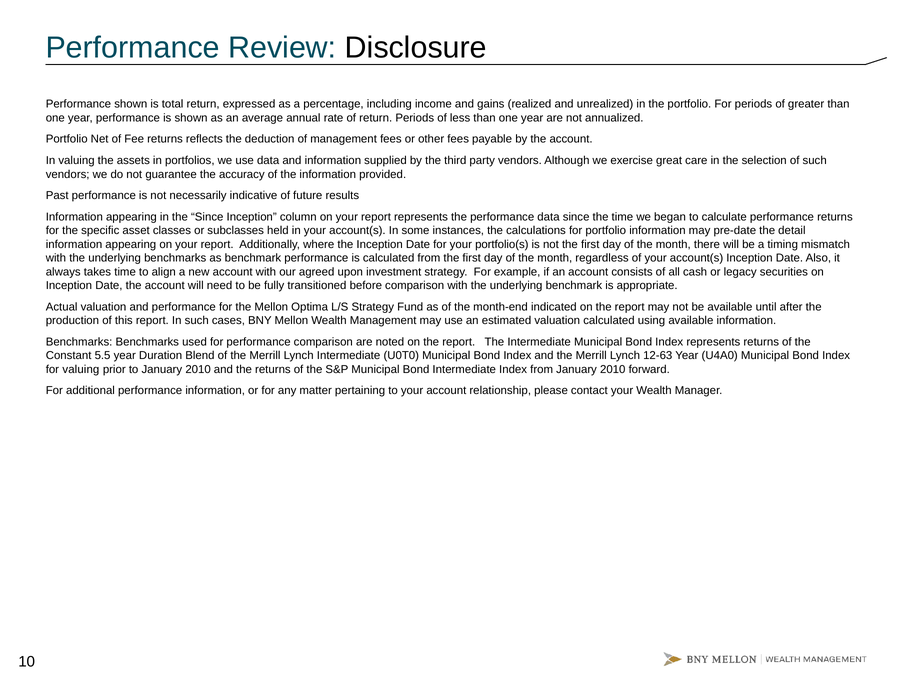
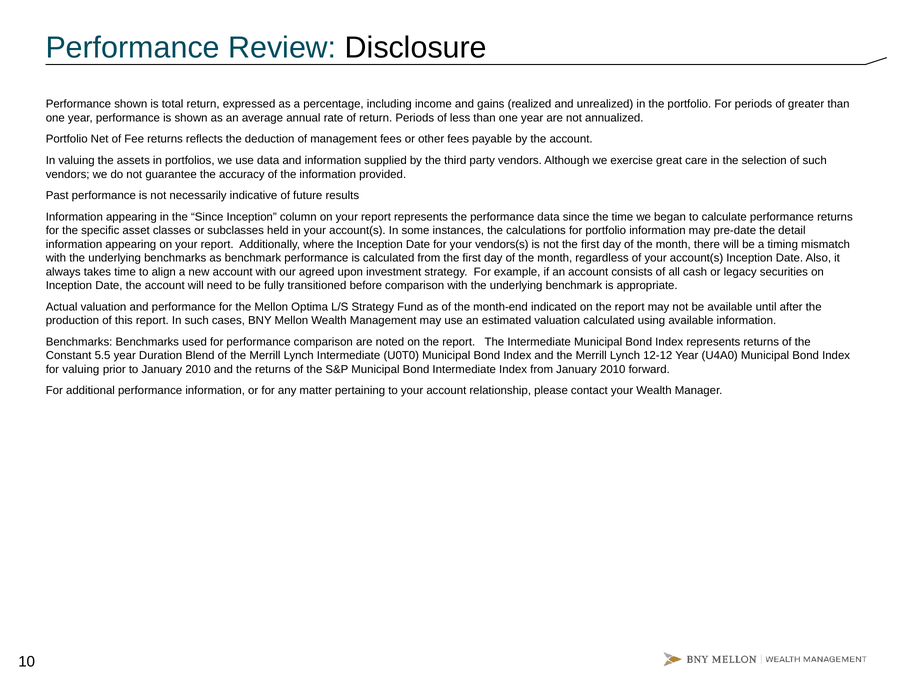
portfolio(s: portfolio(s -> vendors(s
12-63: 12-63 -> 12-12
